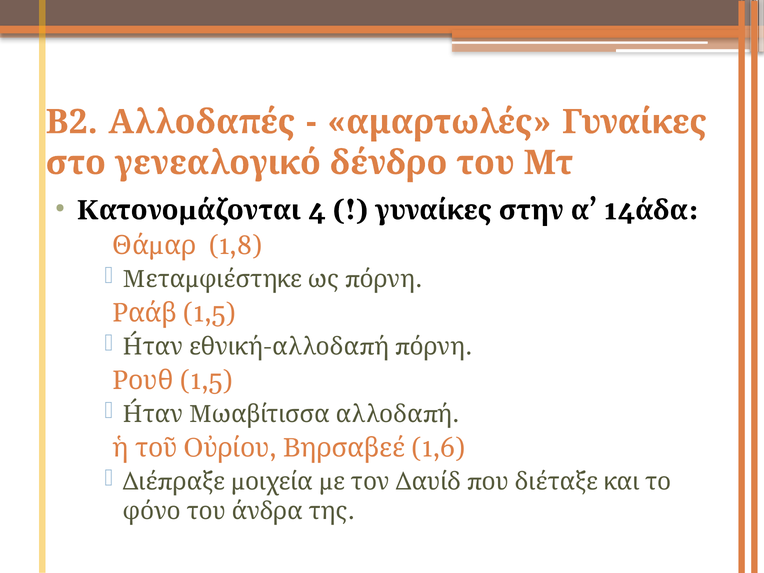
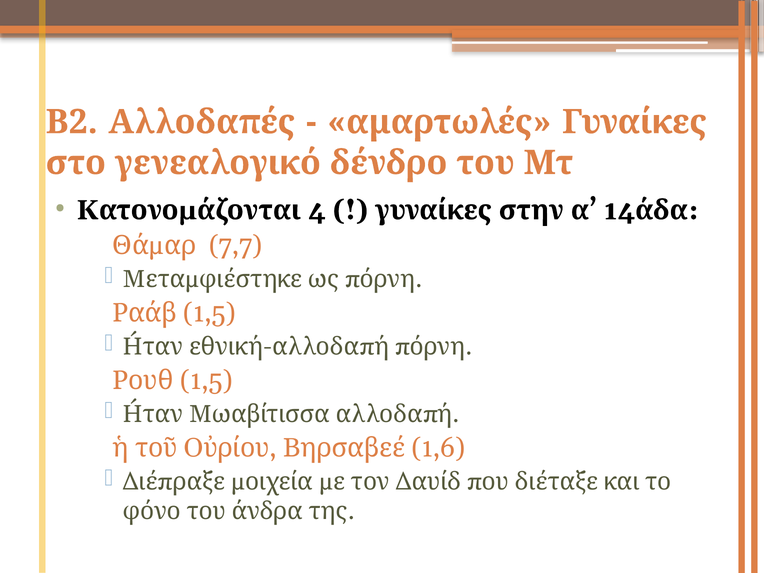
1,8: 1,8 -> 7,7
